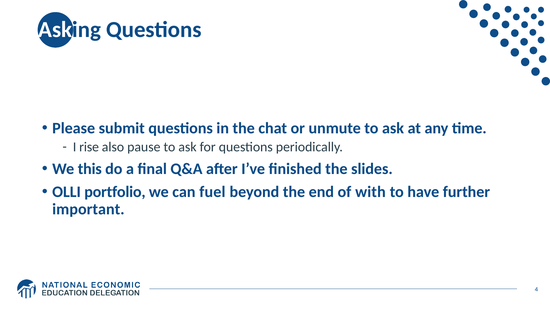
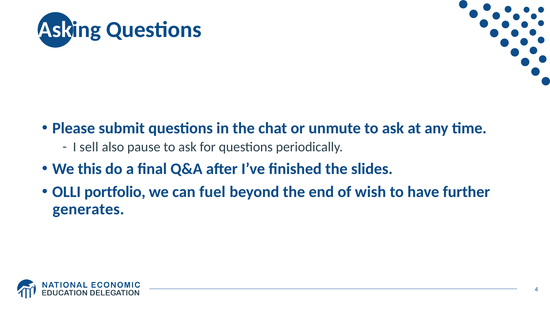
rise: rise -> sell
with: with -> wish
important: important -> generates
